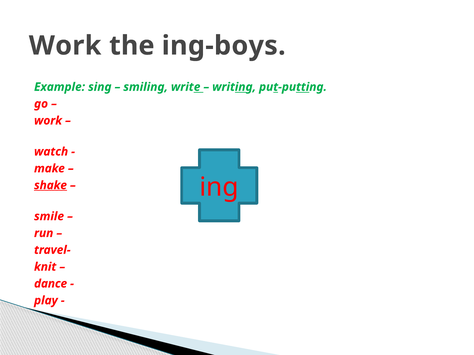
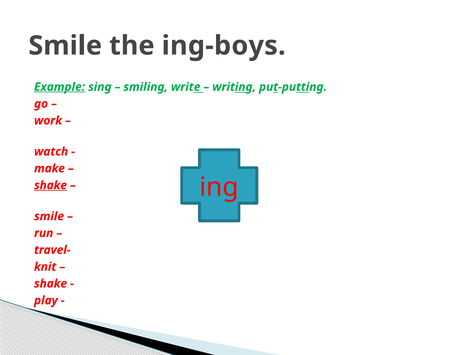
Work at (65, 46): Work -> Smile
Example underline: none -> present
dance at (51, 284): dance -> shake
